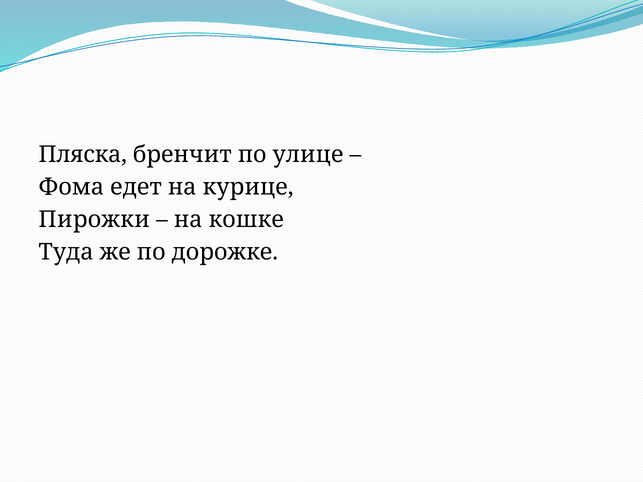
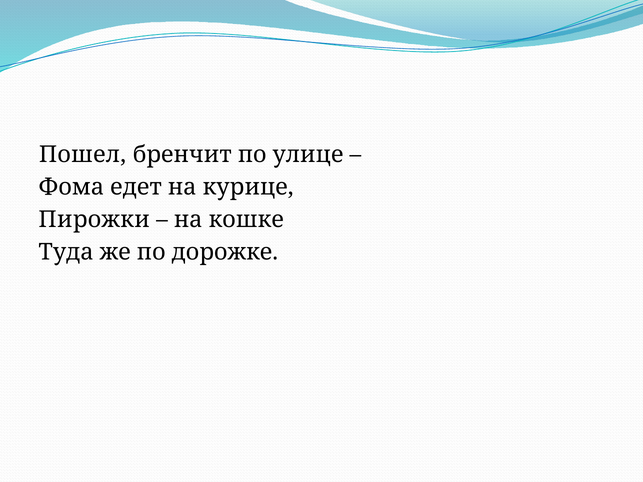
Пляска: Пляска -> Пошел
